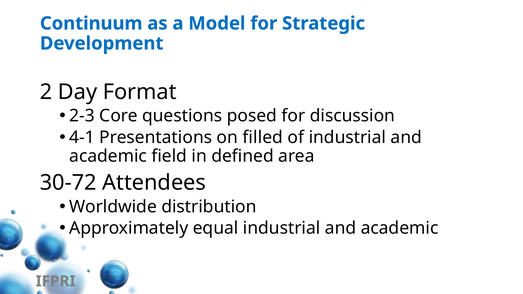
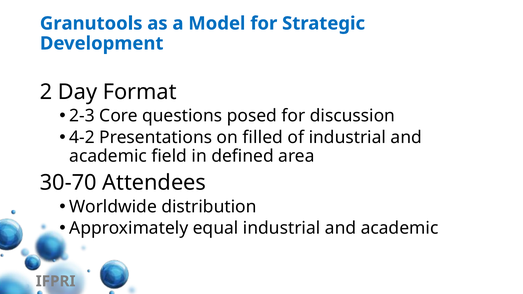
Continuum: Continuum -> Granutools
4-1: 4-1 -> 4-2
30-72: 30-72 -> 30-70
